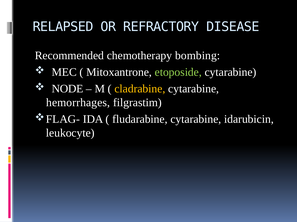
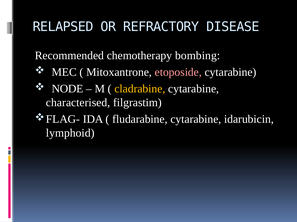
etoposide colour: light green -> pink
hemorrhages: hemorrhages -> characterised
leukocyte: leukocyte -> lymphoid
